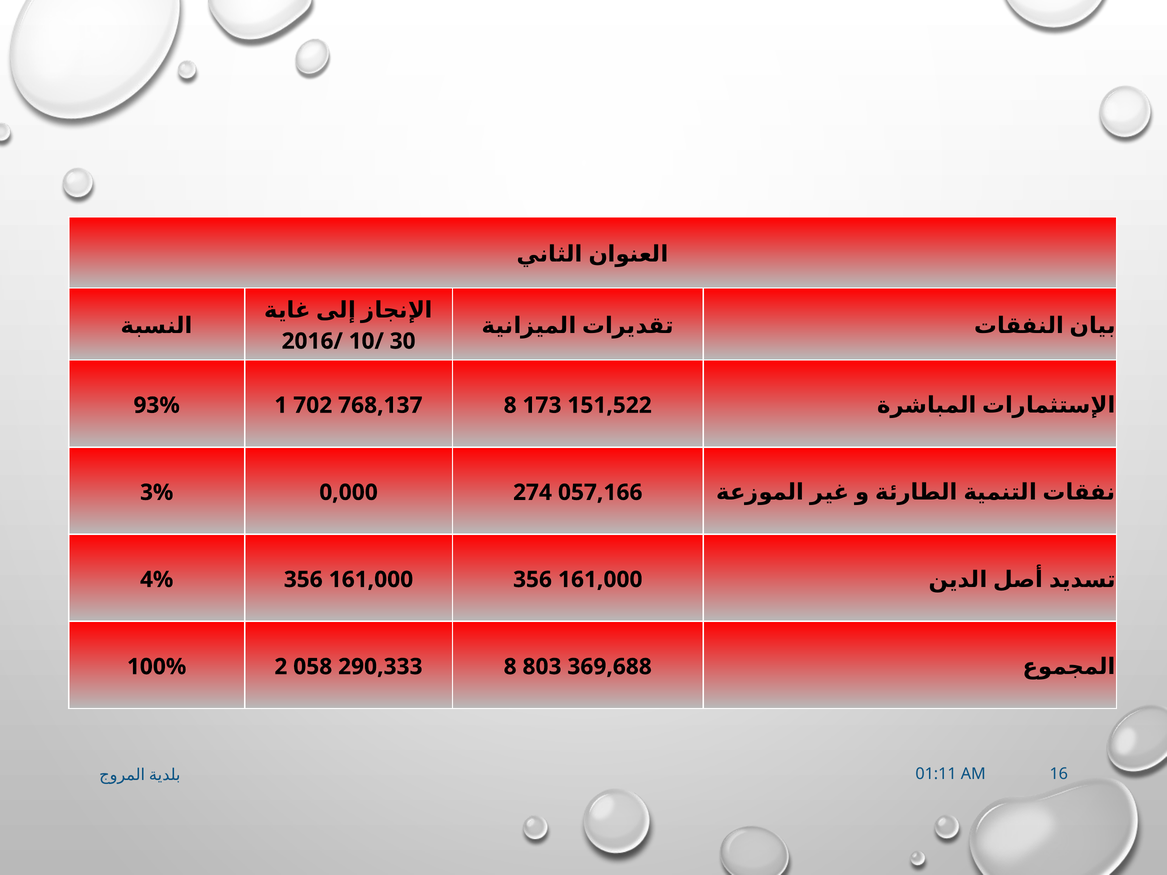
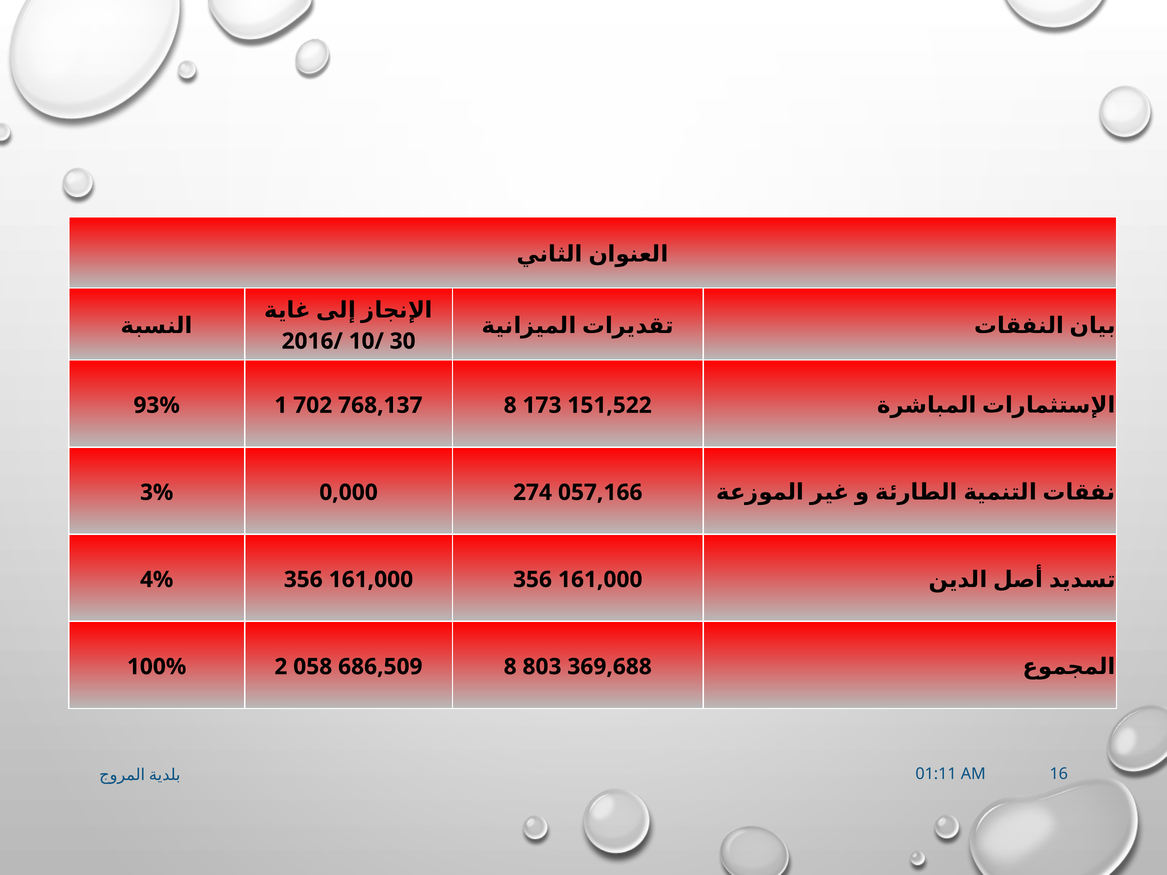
290,333: 290,333 -> 686,509
